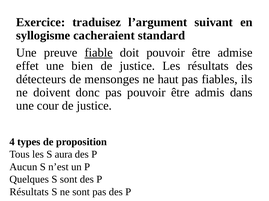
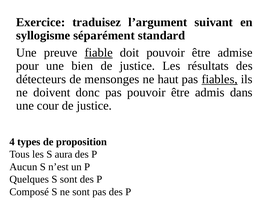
cacheraient: cacheraient -> séparément
effet: effet -> pour
fiables underline: none -> present
Résultats at (29, 193): Résultats -> Composé
